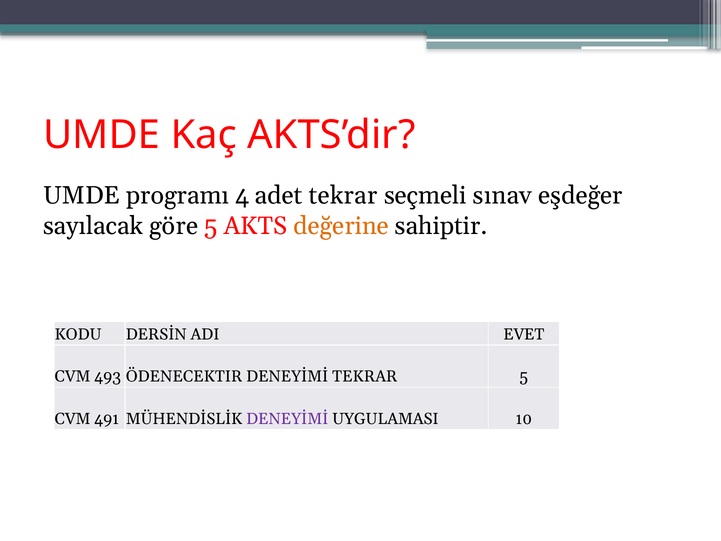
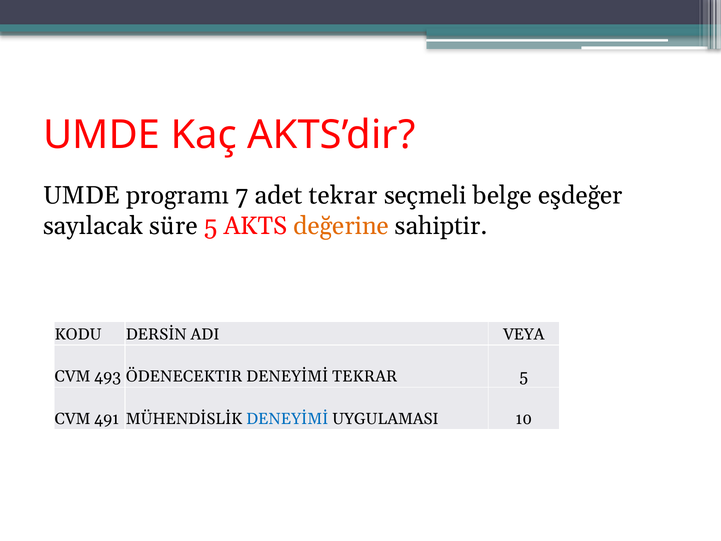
4: 4 -> 7
sınav: sınav -> belge
göre: göre -> süre
EVET: EVET -> VEYA
DENEYİMİ at (287, 419) colour: purple -> blue
